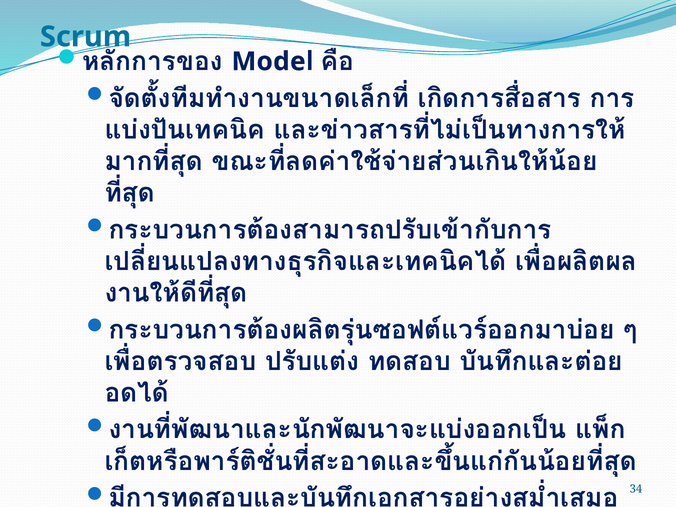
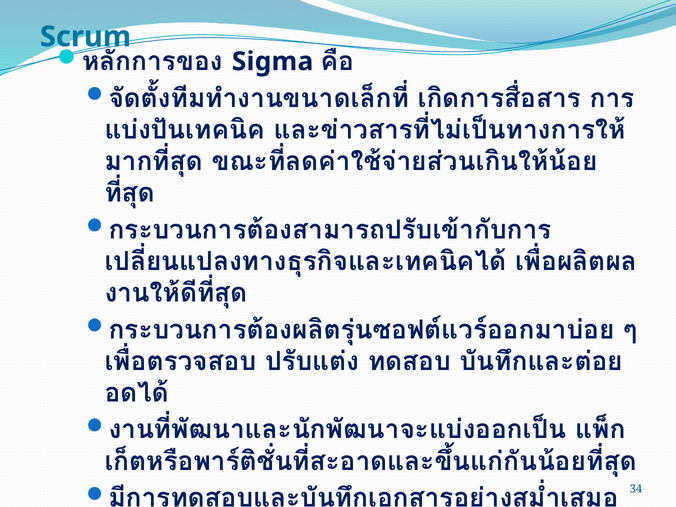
Model: Model -> Sigma
